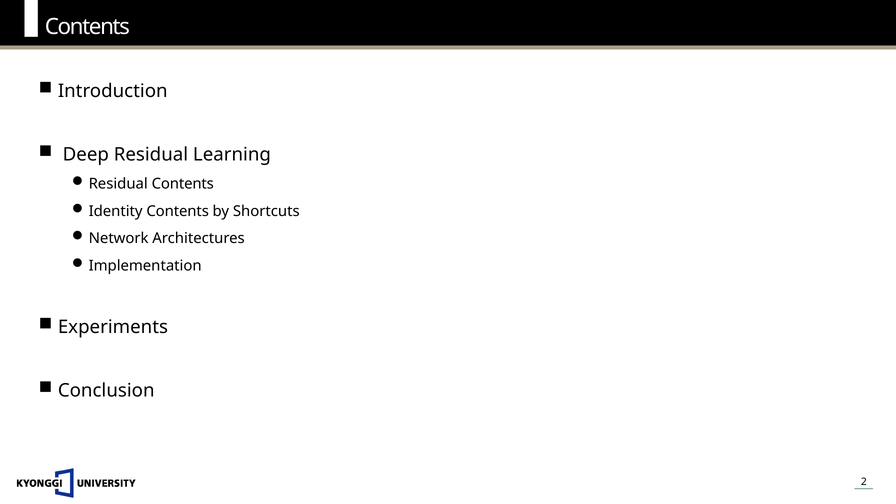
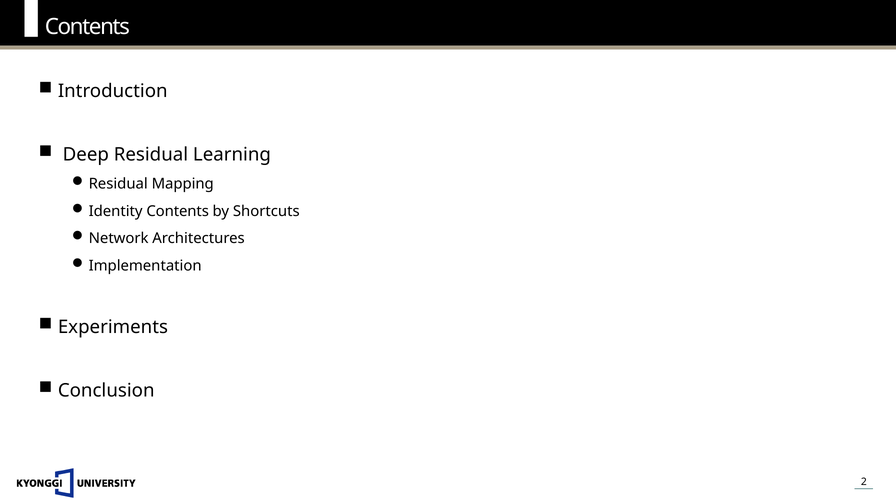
Residual Contents: Contents -> Mapping
